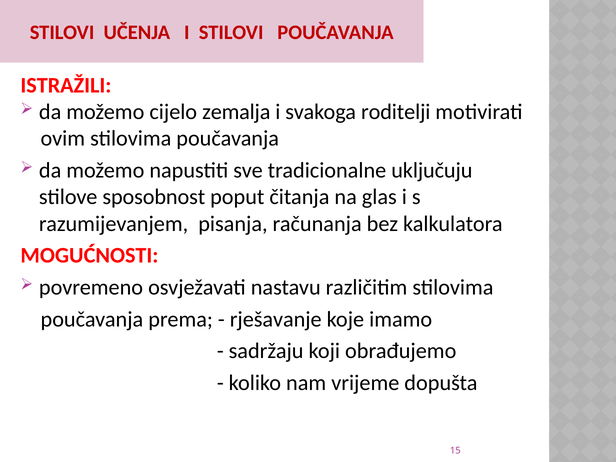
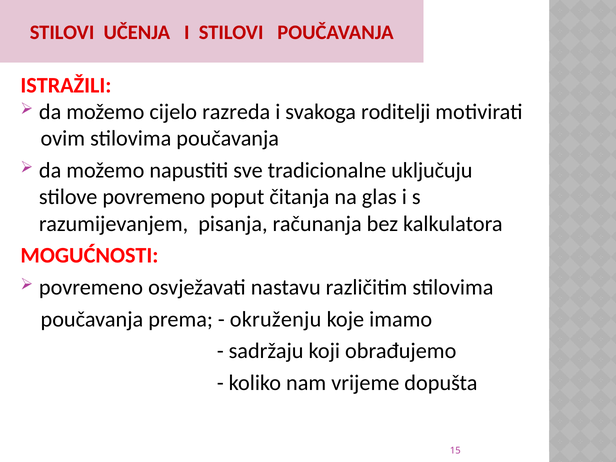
zemalja: zemalja -> razreda
stilove sposobnost: sposobnost -> povremeno
rješavanje: rješavanje -> okruženju
